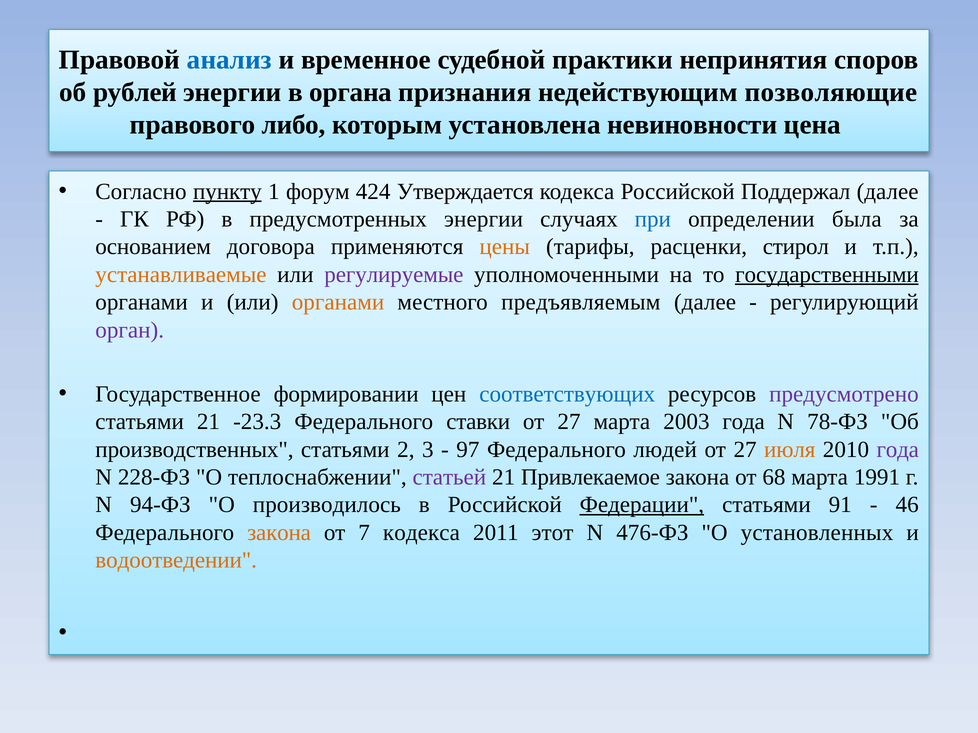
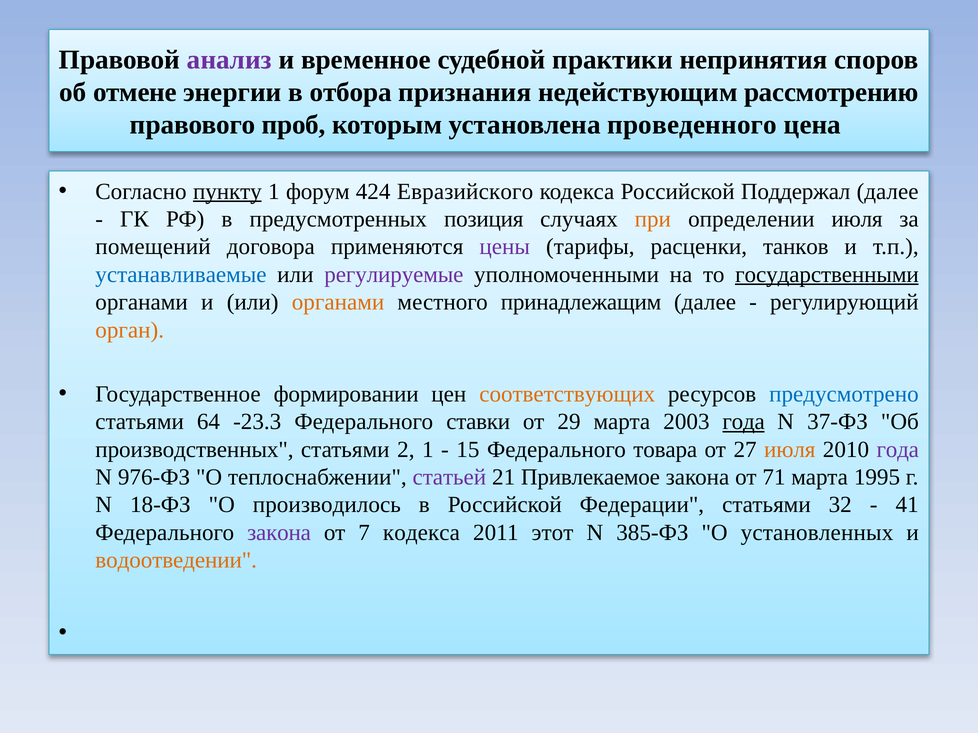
анализ colour: blue -> purple
рублей: рублей -> отмене
органа: органа -> отбора
позволяющие: позволяющие -> рассмотрению
либо: либо -> проб
невиновности: невиновности -> проведенного
Утверждается: Утверждается -> Евразийского
предусмотренных энергии: энергии -> позиция
при colour: blue -> orange
определении была: была -> июля
основанием: основанием -> помещений
цены colour: orange -> purple
стирол: стирол -> танков
устанавливаемые colour: orange -> blue
предъявляемым: предъявляемым -> принадлежащим
орган colour: purple -> orange
соответствующих colour: blue -> orange
предусмотрено colour: purple -> blue
статьями 21: 21 -> 64
27 at (569, 422): 27 -> 29
года at (744, 422) underline: none -> present
78-ФЗ: 78-ФЗ -> 37-ФЗ
2 3: 3 -> 1
97: 97 -> 15
людей: людей -> товара
228-ФЗ: 228-ФЗ -> 976-ФЗ
68: 68 -> 71
1991: 1991 -> 1995
94-ФЗ: 94-ФЗ -> 18-ФЗ
Федерации underline: present -> none
91: 91 -> 32
46: 46 -> 41
закона at (279, 533) colour: orange -> purple
476-ФЗ: 476-ФЗ -> 385-ФЗ
